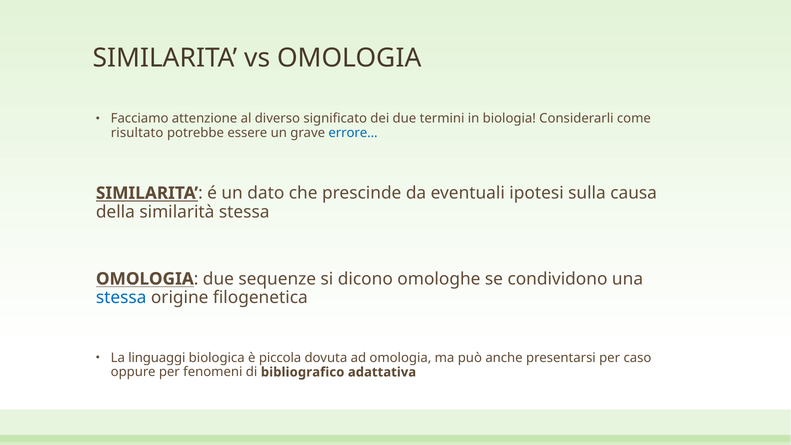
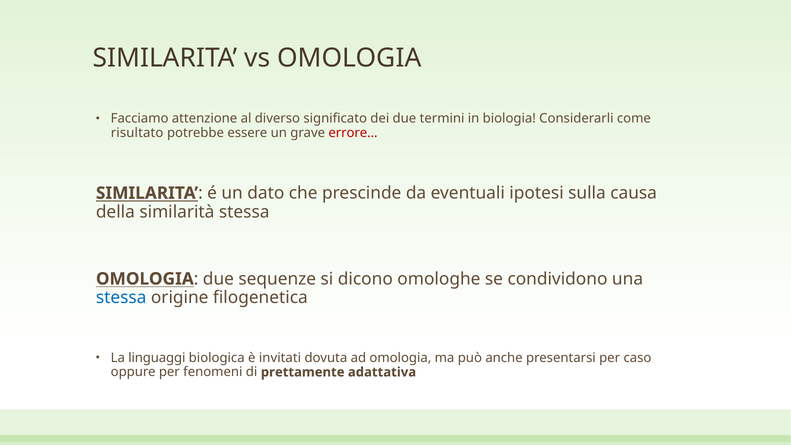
errore colour: blue -> red
piccola: piccola -> invitati
bibliografico: bibliografico -> prettamente
